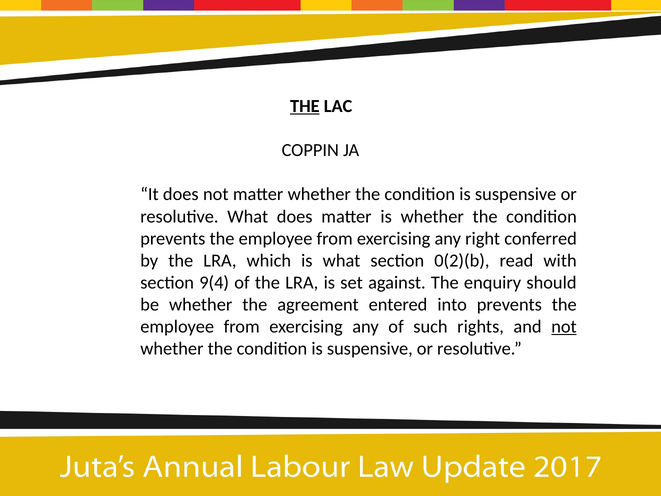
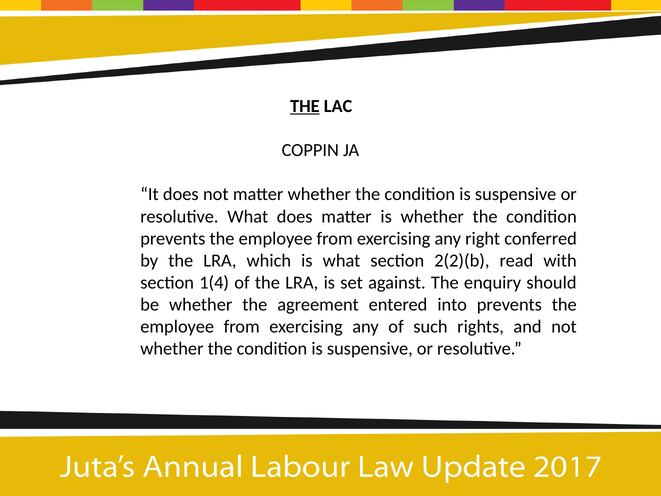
0(2)(b: 0(2)(b -> 2(2)(b
9(4: 9(4 -> 1(4
not at (564, 327) underline: present -> none
